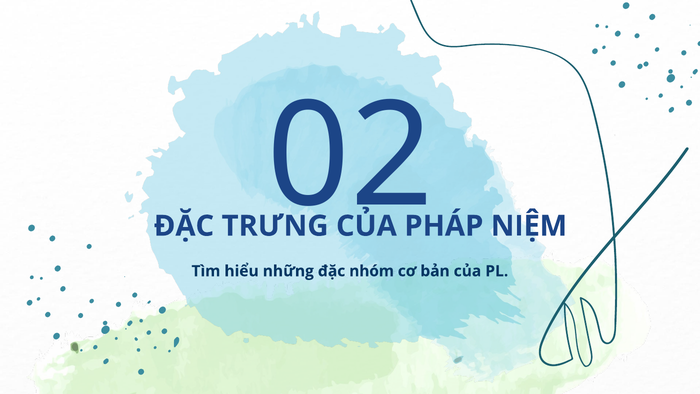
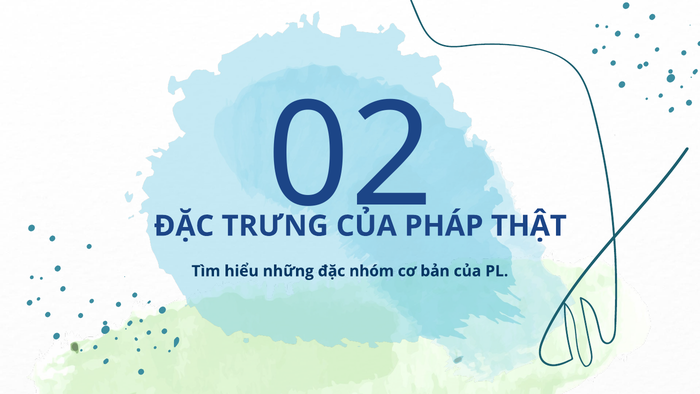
NIỆM: NIỆM -> THẬT
